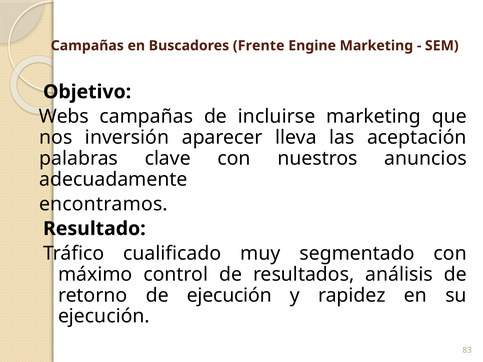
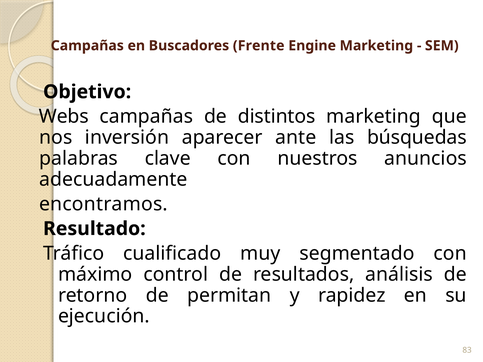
incluirse: incluirse -> distintos
lleva: lleva -> ante
aceptación: aceptación -> búsquedas
de ejecución: ejecución -> permitan
